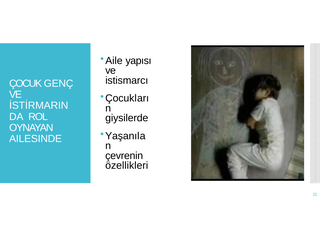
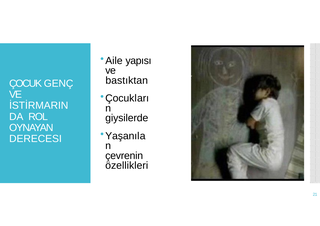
istismarcı: istismarcı -> bastıktan
AILESINDE: AILESINDE -> DERECESI
